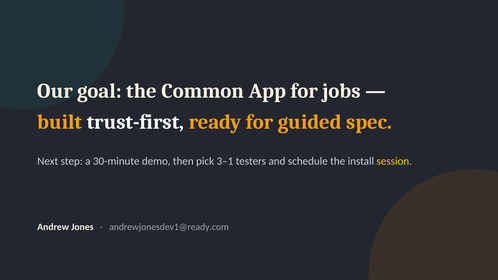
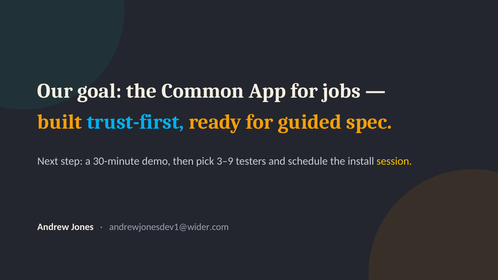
trust-first colour: white -> light blue
3–1: 3–1 -> 3–9
andrewjonesdev1@ready.com: andrewjonesdev1@ready.com -> andrewjonesdev1@wider.com
